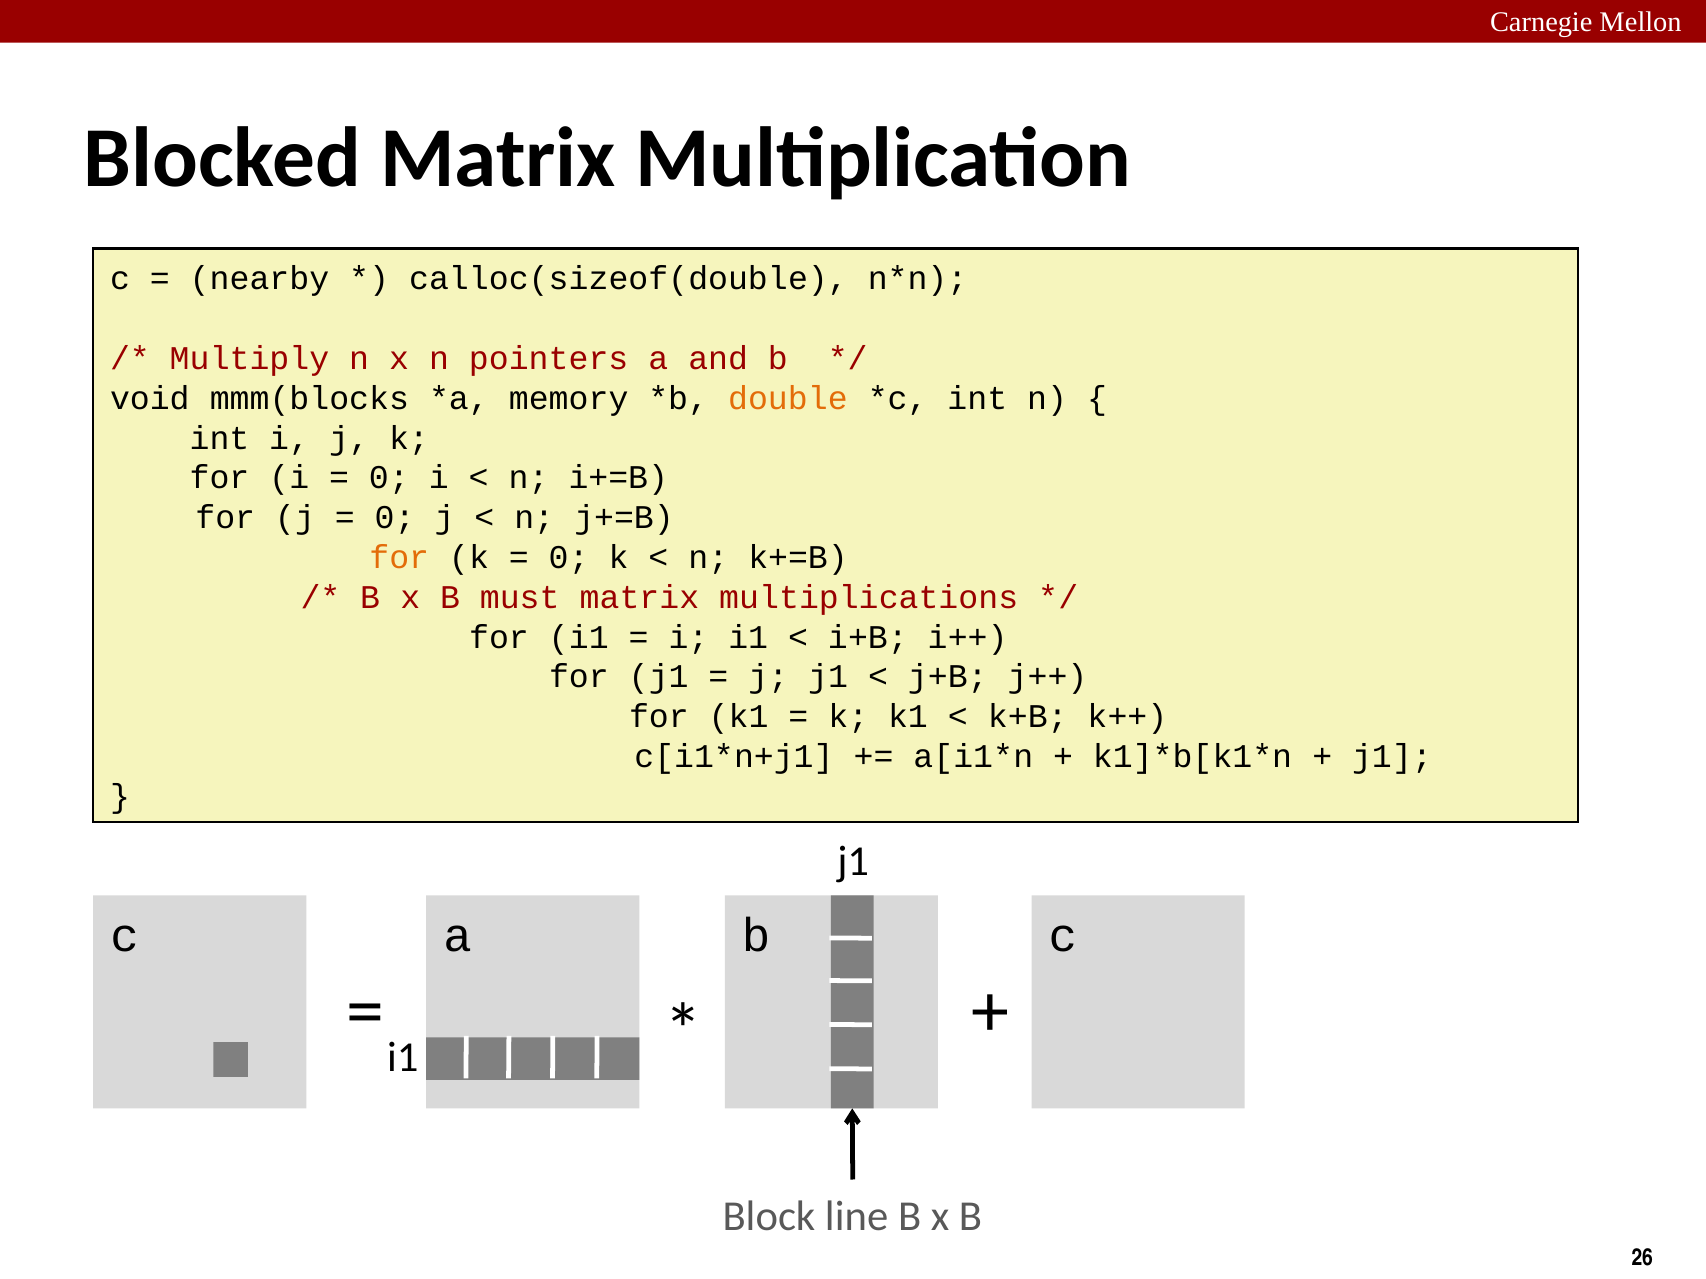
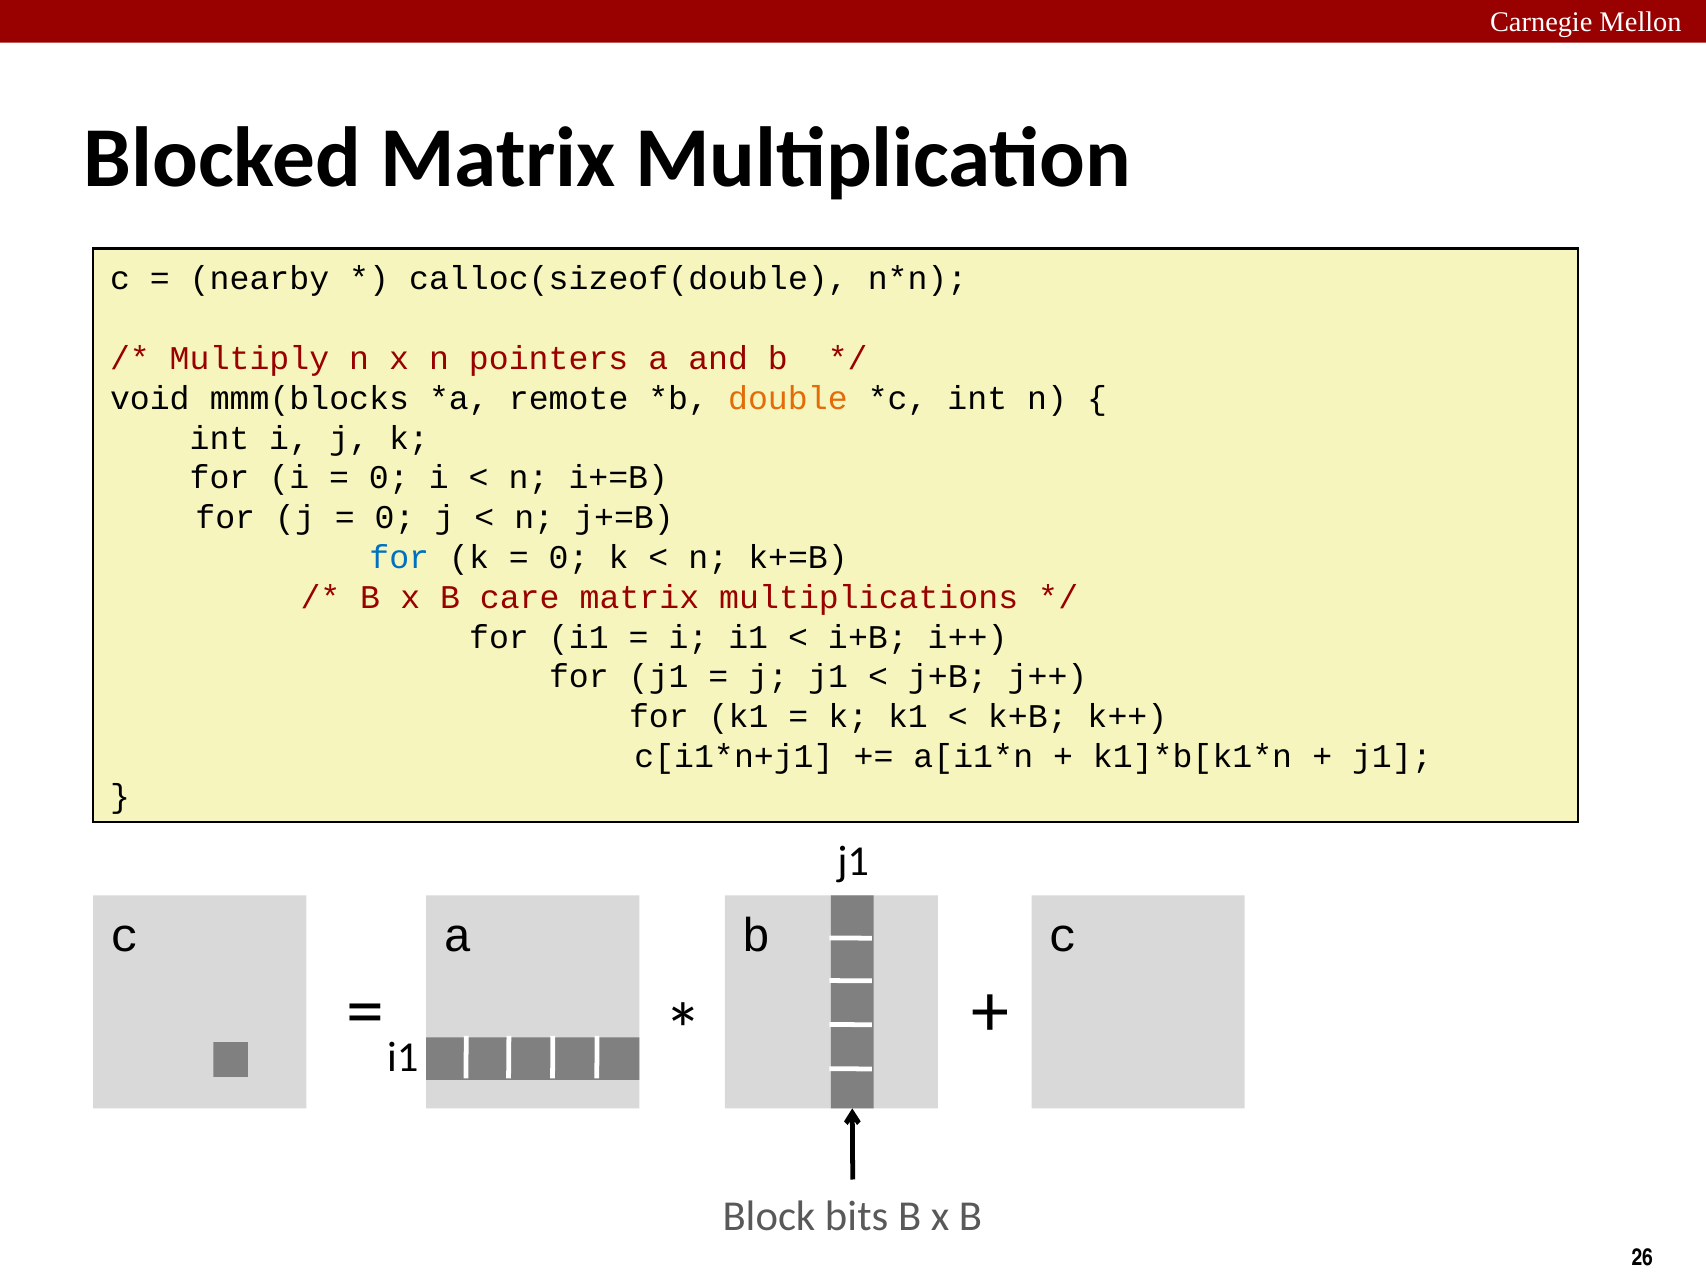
memory: memory -> remote
for at (399, 558) colour: orange -> blue
must: must -> care
line: line -> bits
